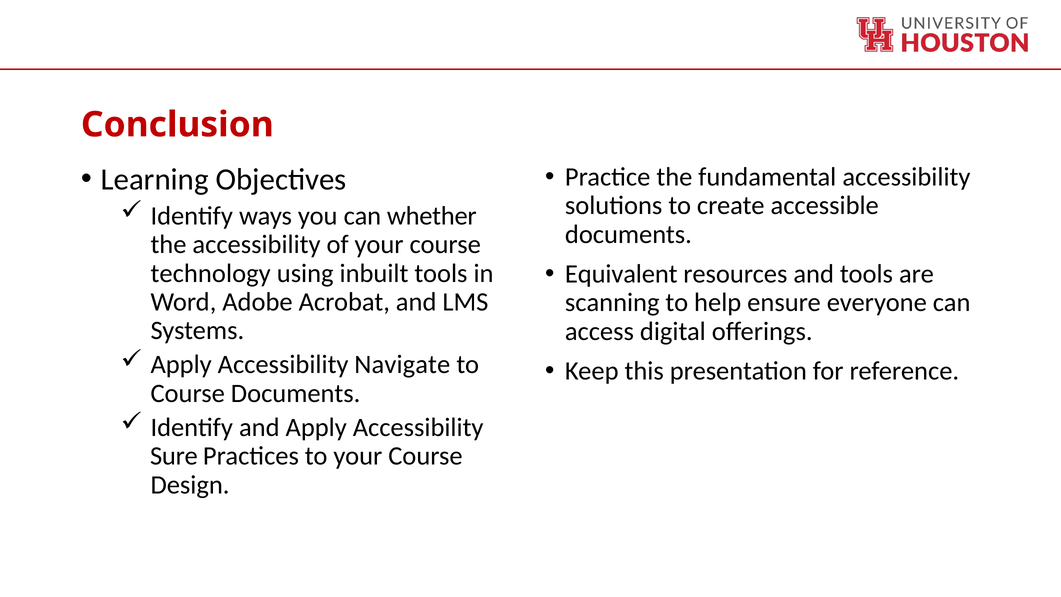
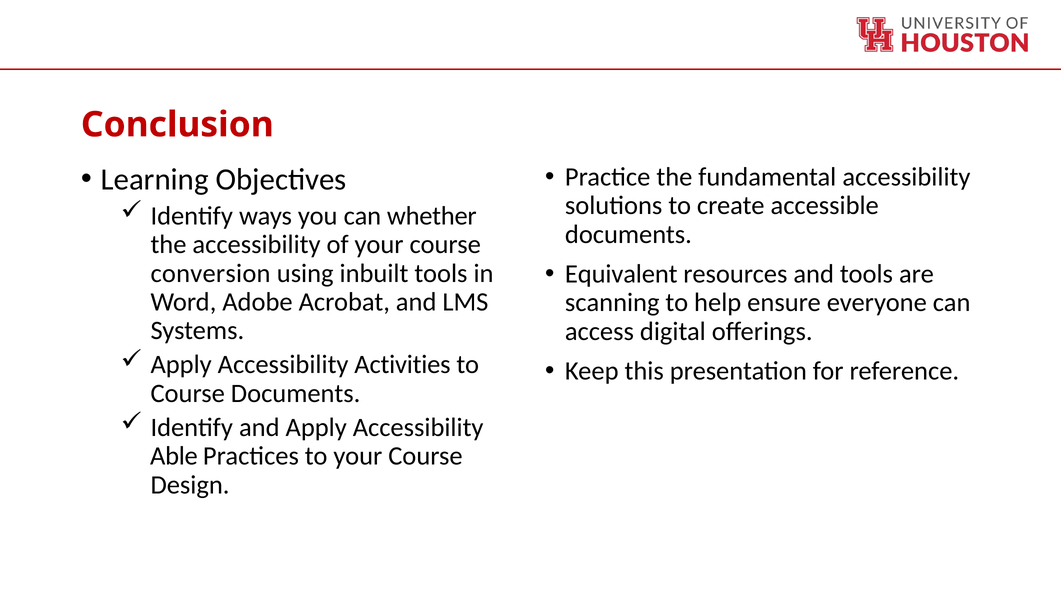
technology: technology -> conversion
Navigate: Navigate -> Activities
Sure: Sure -> Able
